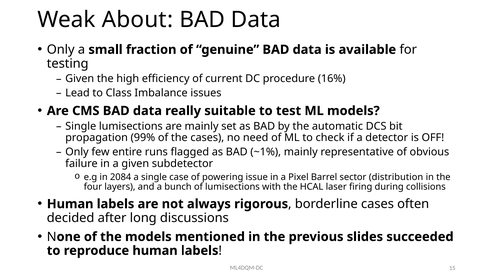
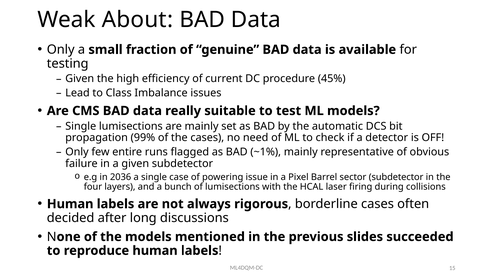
16%: 16% -> 45%
2084: 2084 -> 2036
sector distribution: distribution -> subdetector
